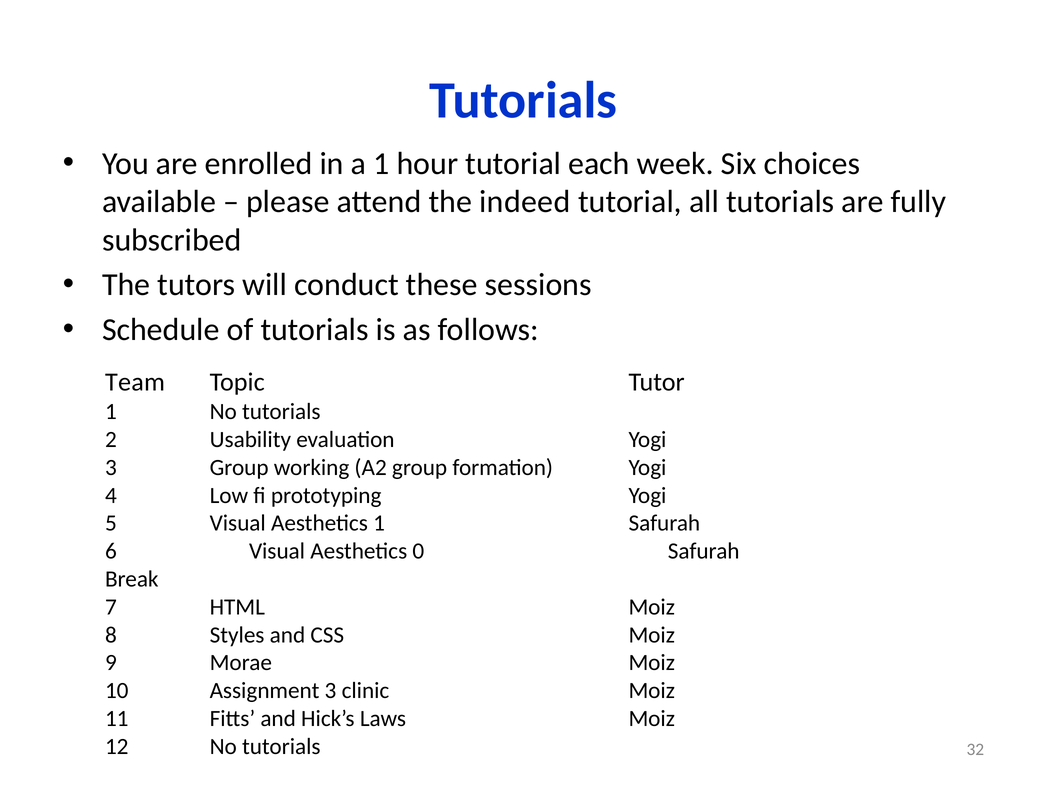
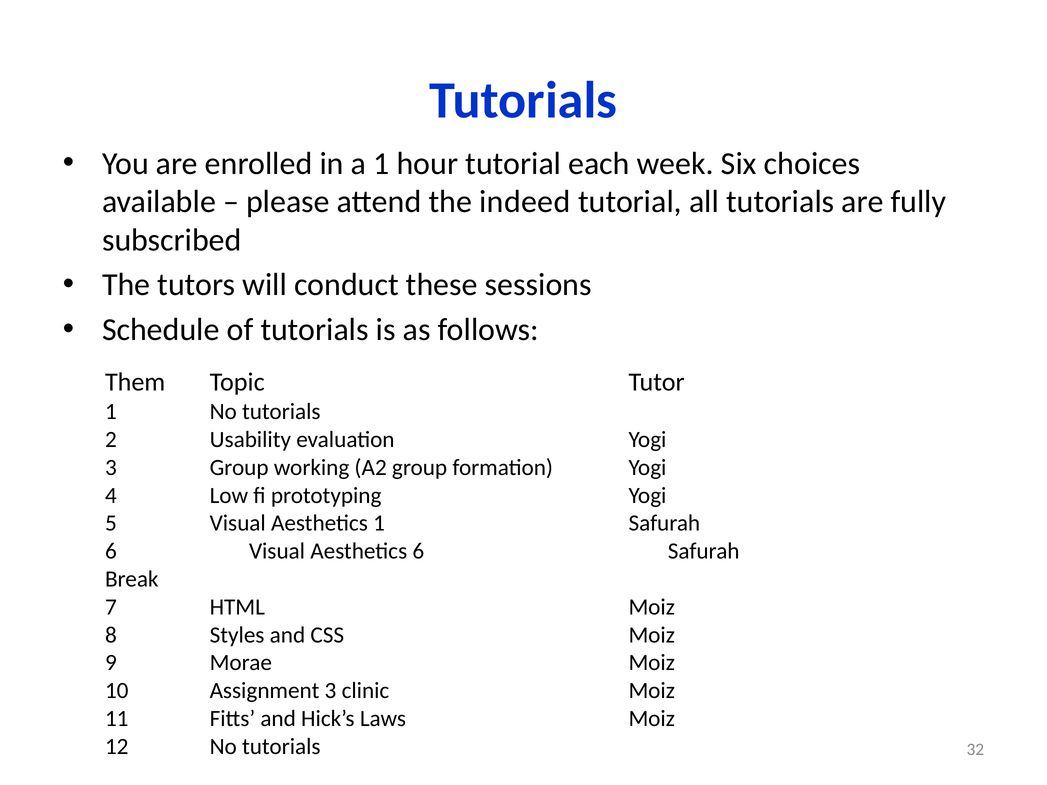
Team: Team -> Them
Aesthetics 0: 0 -> 6
